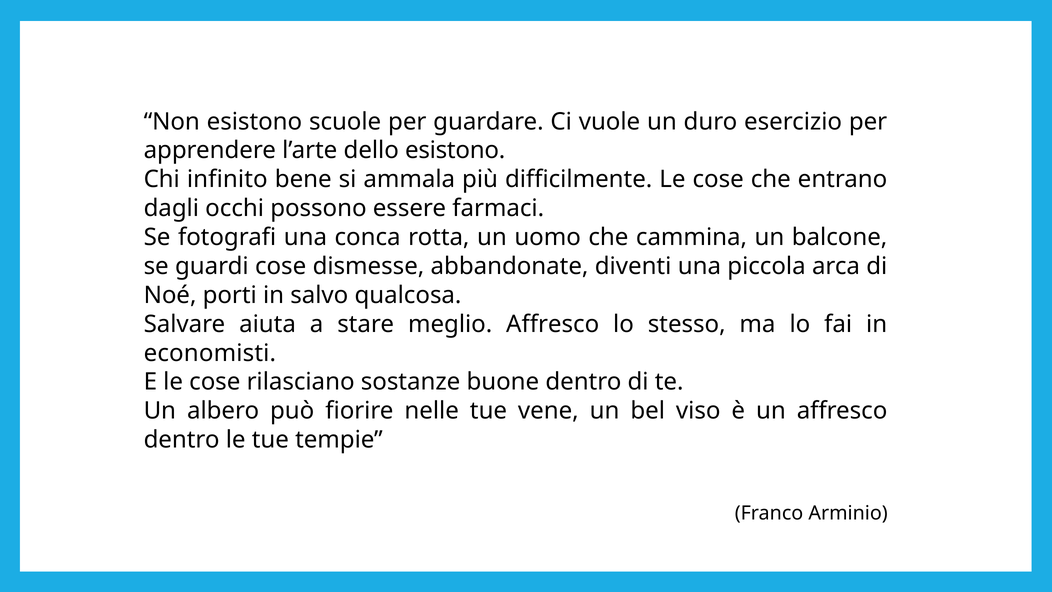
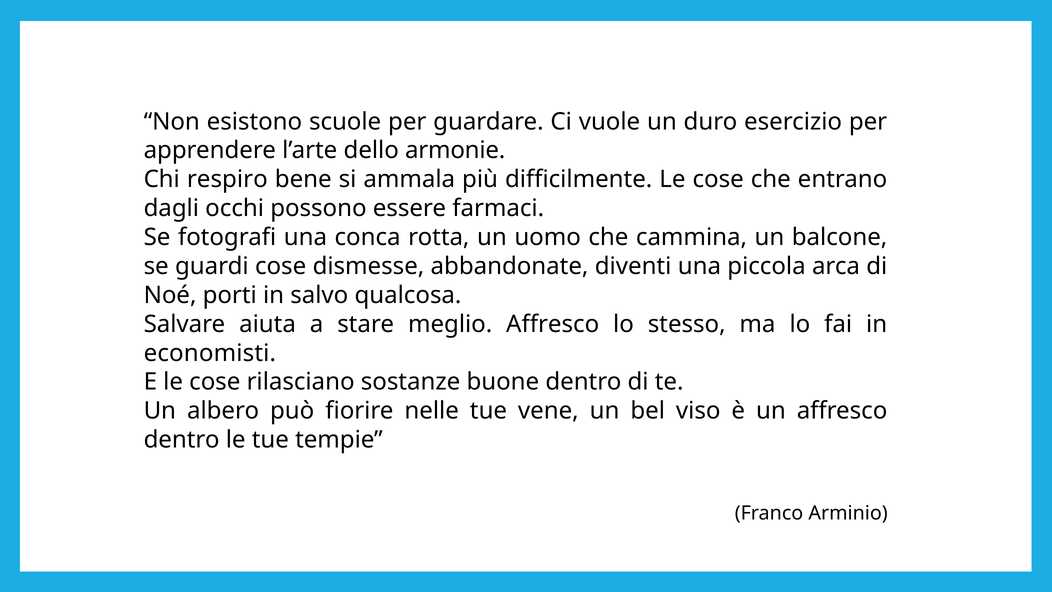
dello esistono: esistono -> armonie
infinito: infinito -> respiro
